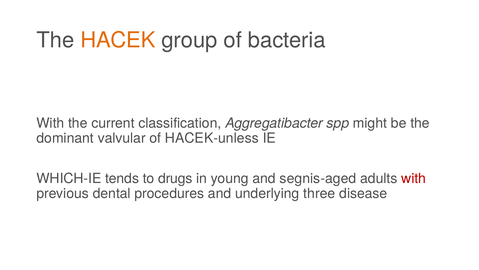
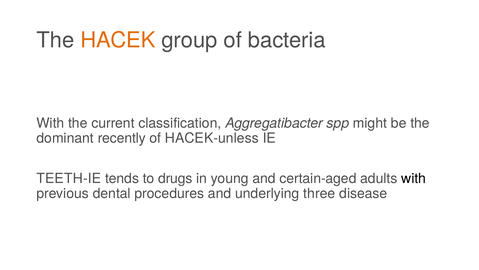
valvular: valvular -> recently
WHICH-IE: WHICH-IE -> TEETH-IE
segnis-aged: segnis-aged -> certain-aged
with at (414, 178) colour: red -> black
